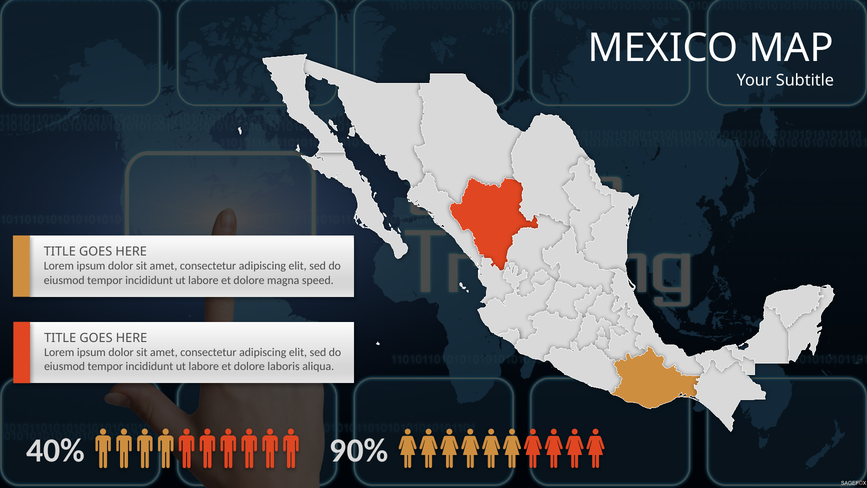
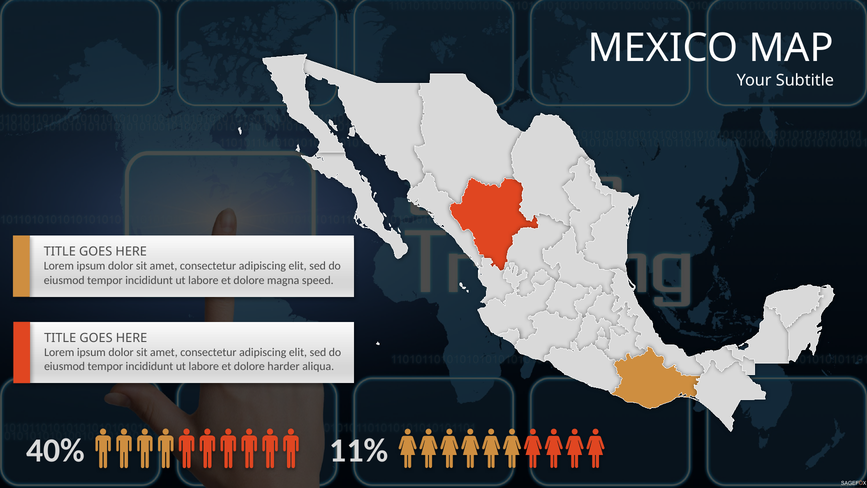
laboris: laboris -> harder
90%: 90% -> 11%
